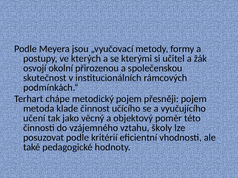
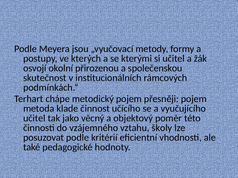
učení at (34, 119): učení -> učitel
